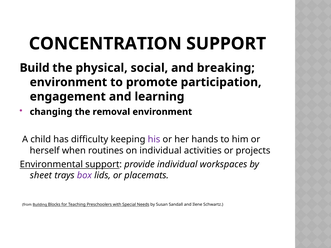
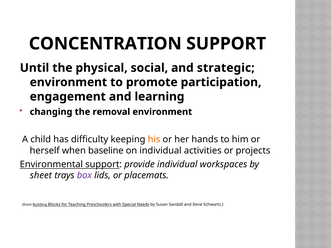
Build: Build -> Until
breaking: breaking -> strategic
his colour: purple -> orange
routines: routines -> baseline
